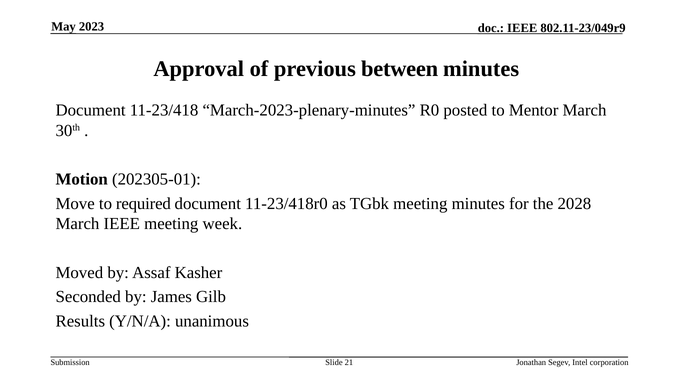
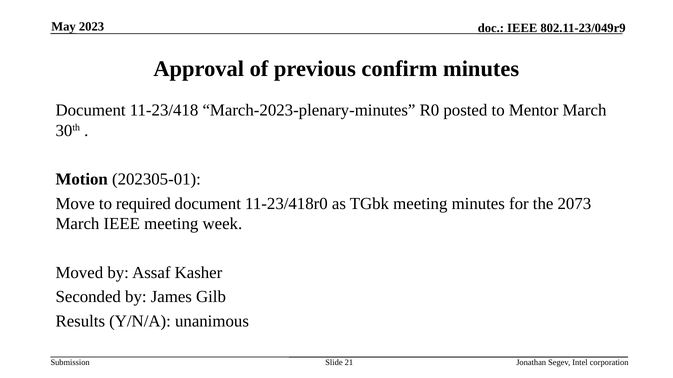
between: between -> confirm
2028: 2028 -> 2073
